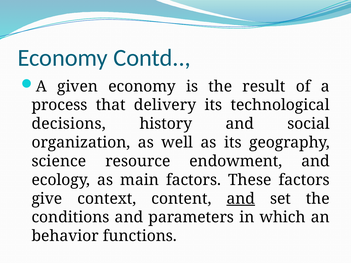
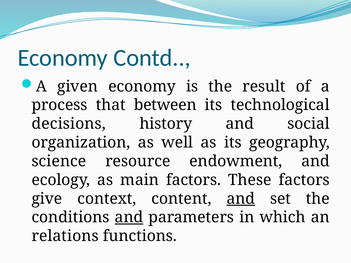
delivery: delivery -> between
and at (129, 218) underline: none -> present
behavior: behavior -> relations
